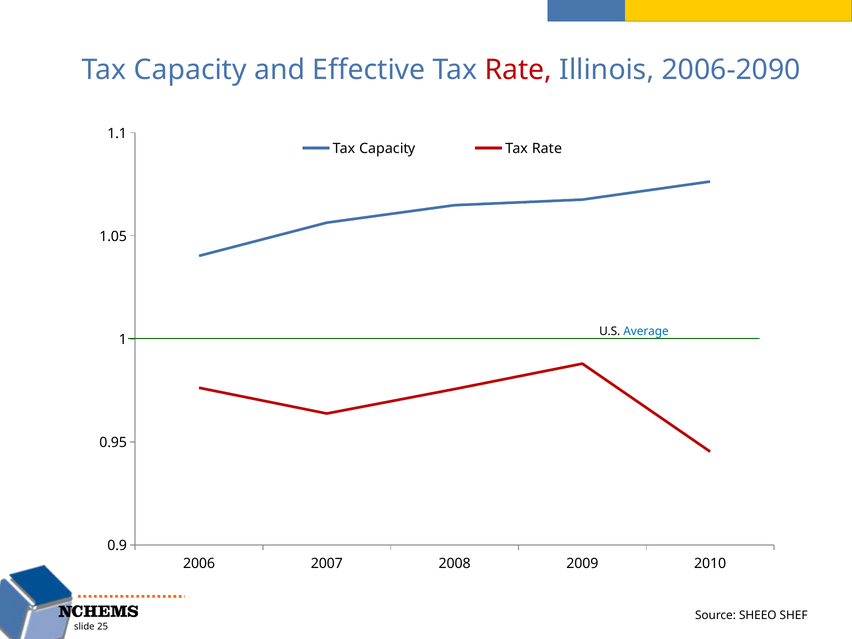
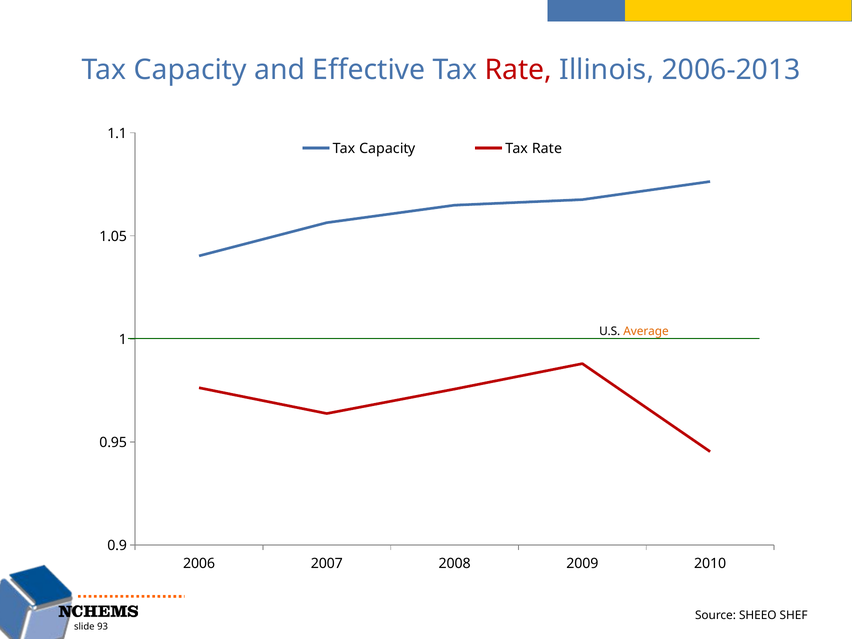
2006-2090: 2006-2090 -> 2006-2013
Average colour: blue -> orange
25: 25 -> 93
